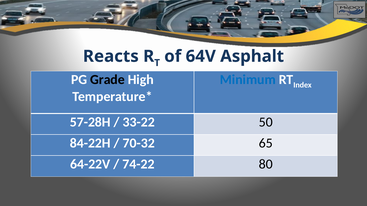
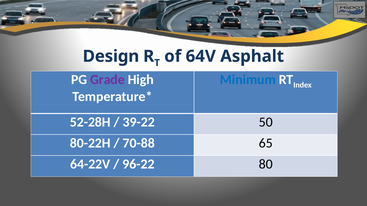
Reacts: Reacts -> Design
Grade colour: black -> purple
57-28H: 57-28H -> 52-28H
33-22: 33-22 -> 39-22
84-22H: 84-22H -> 80-22H
70-32: 70-32 -> 70-88
74-22: 74-22 -> 96-22
